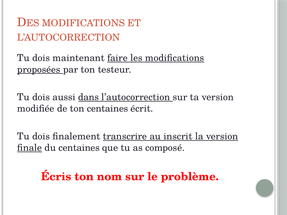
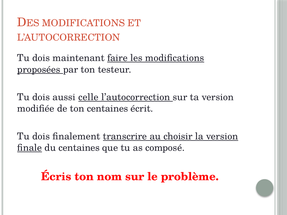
dans: dans -> celle
inscrit: inscrit -> choisir
